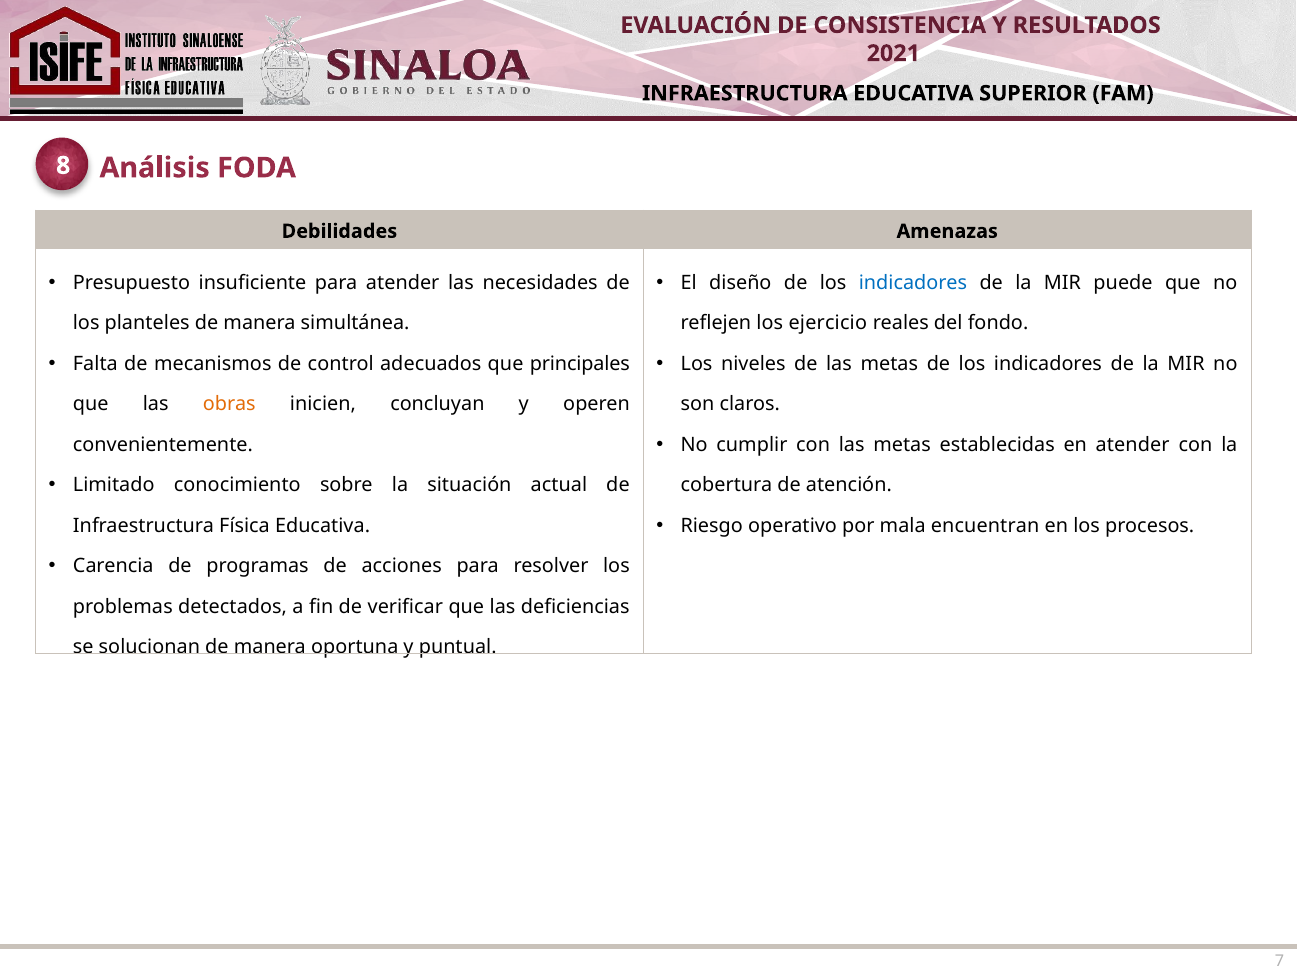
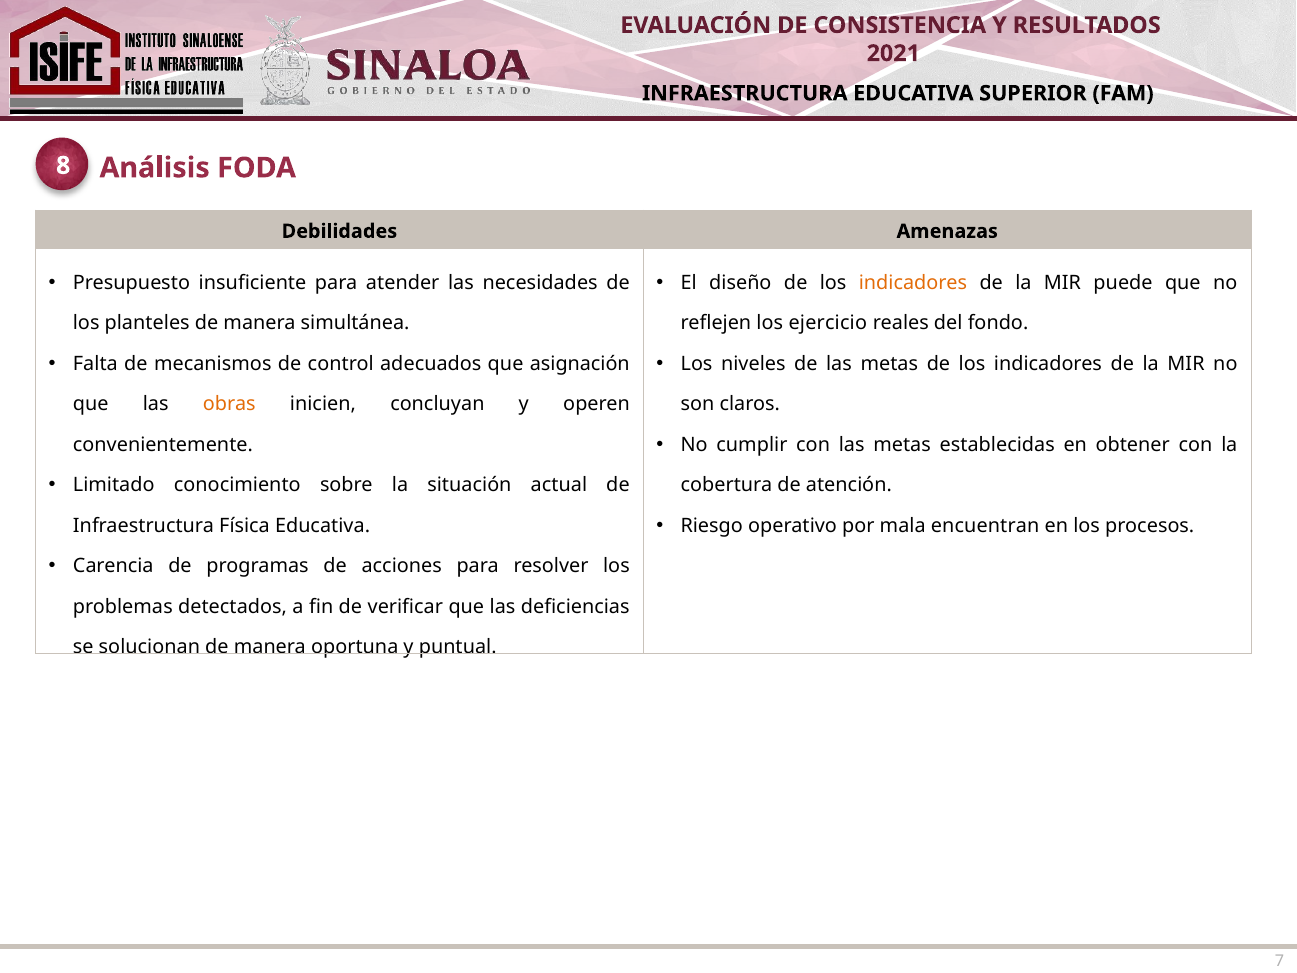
indicadores at (913, 282) colour: blue -> orange
principales: principales -> asignación
en atender: atender -> obtener
